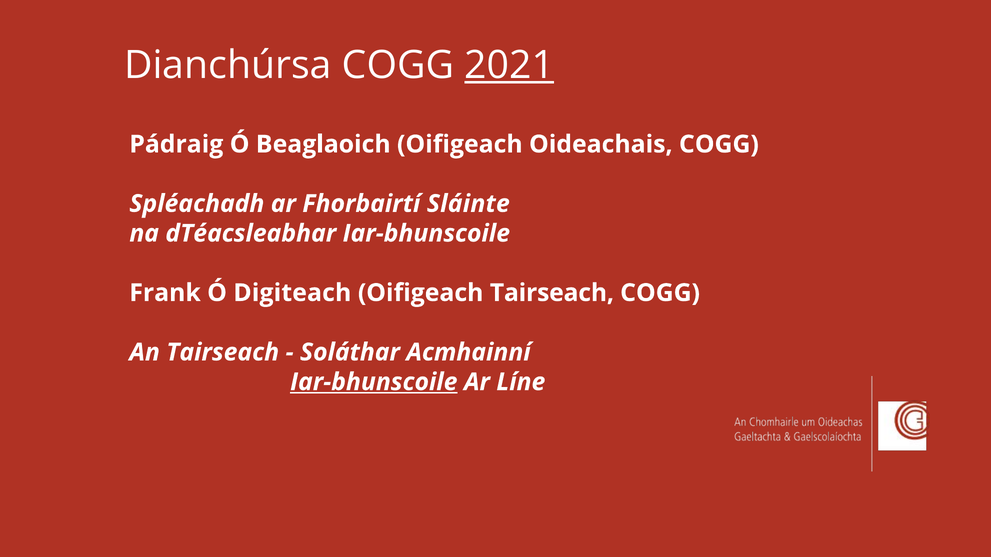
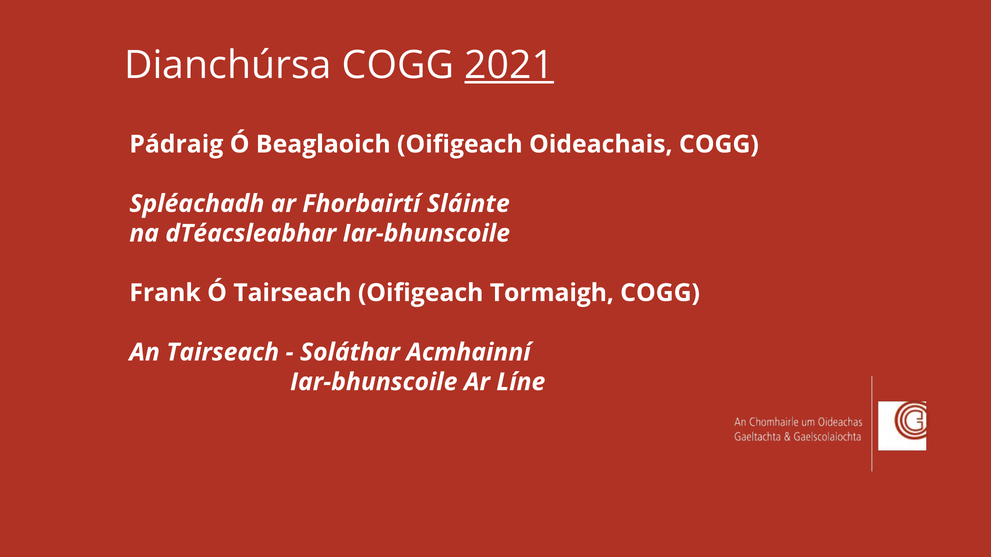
Ó Digiteach: Digiteach -> Tairseach
Oifigeach Tairseach: Tairseach -> Tormaigh
Iar-bhunscoile at (374, 382) underline: present -> none
